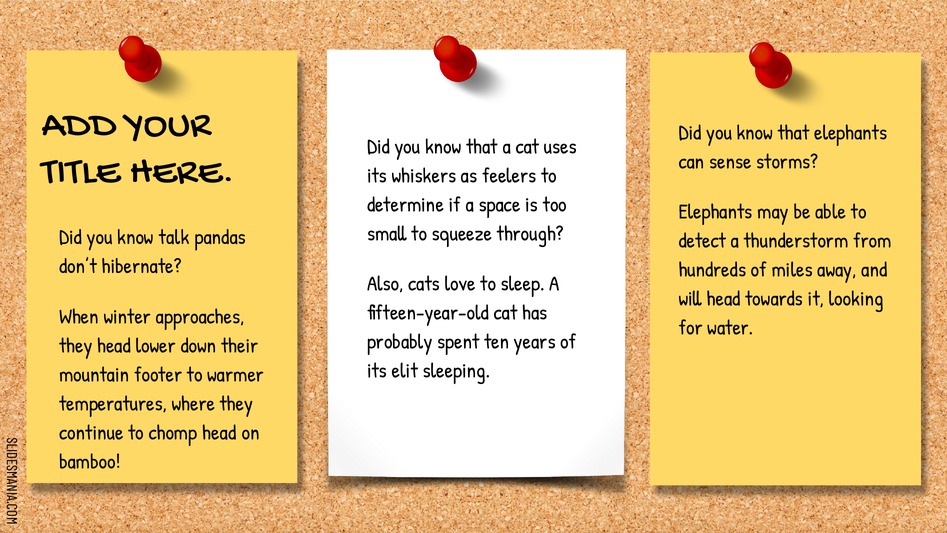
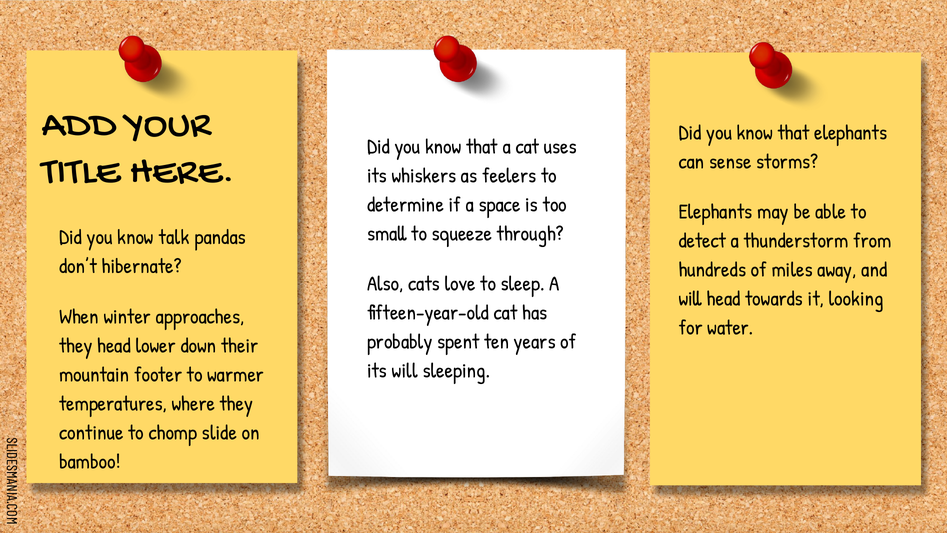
its elit: elit -> will
chomp head: head -> slide
